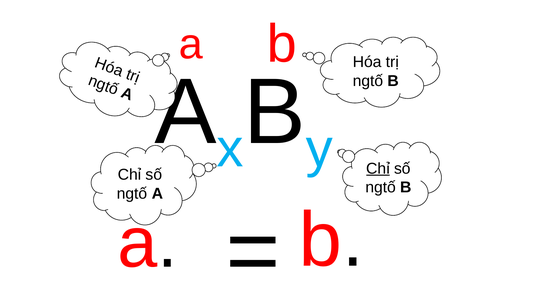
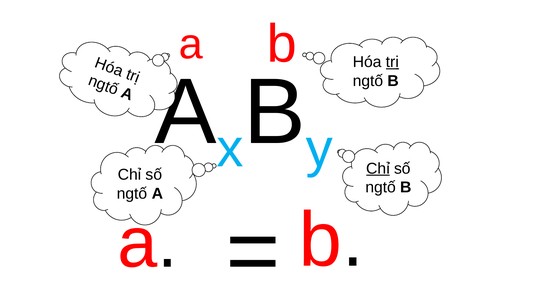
trị underline: none -> present
